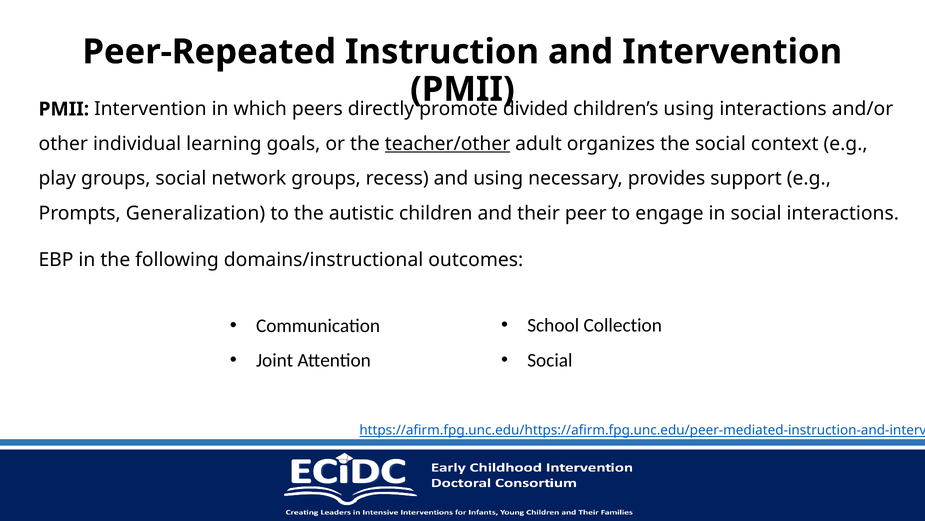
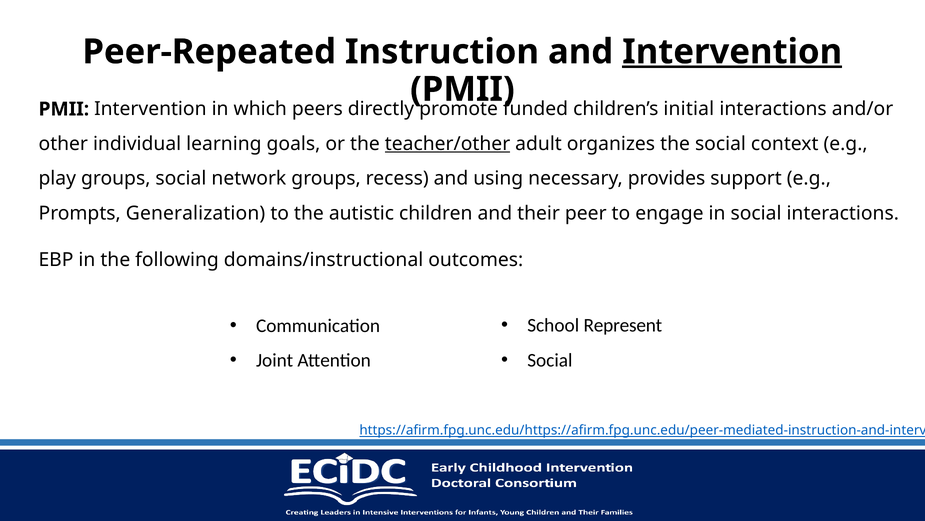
Intervention at (732, 52) underline: none -> present
divided: divided -> funded
children’s using: using -> initial
Collection: Collection -> Represent
